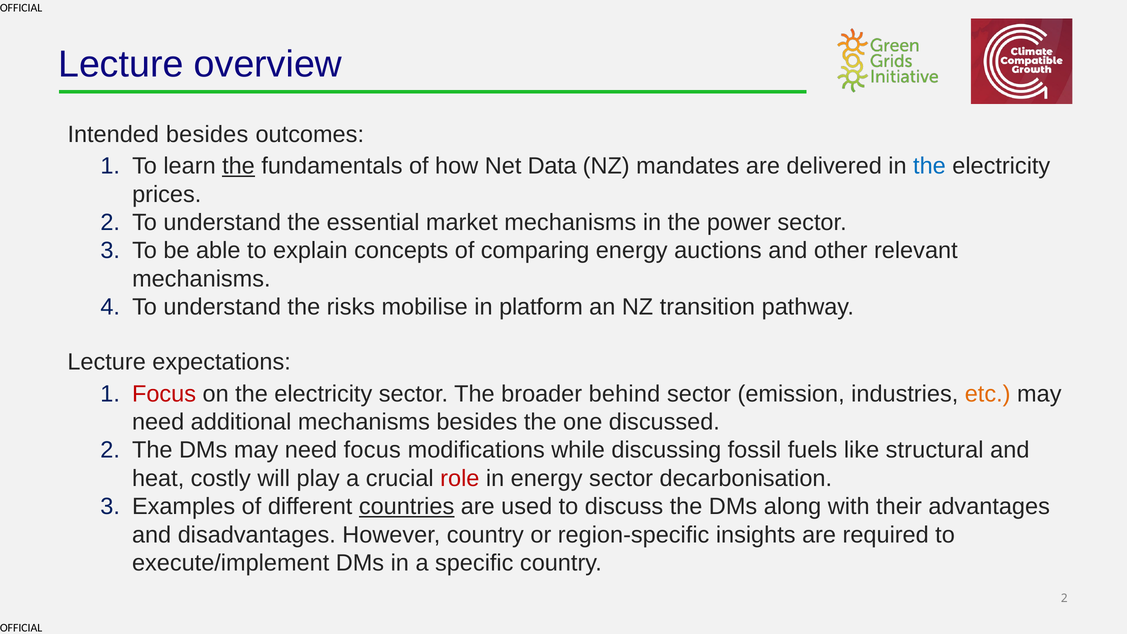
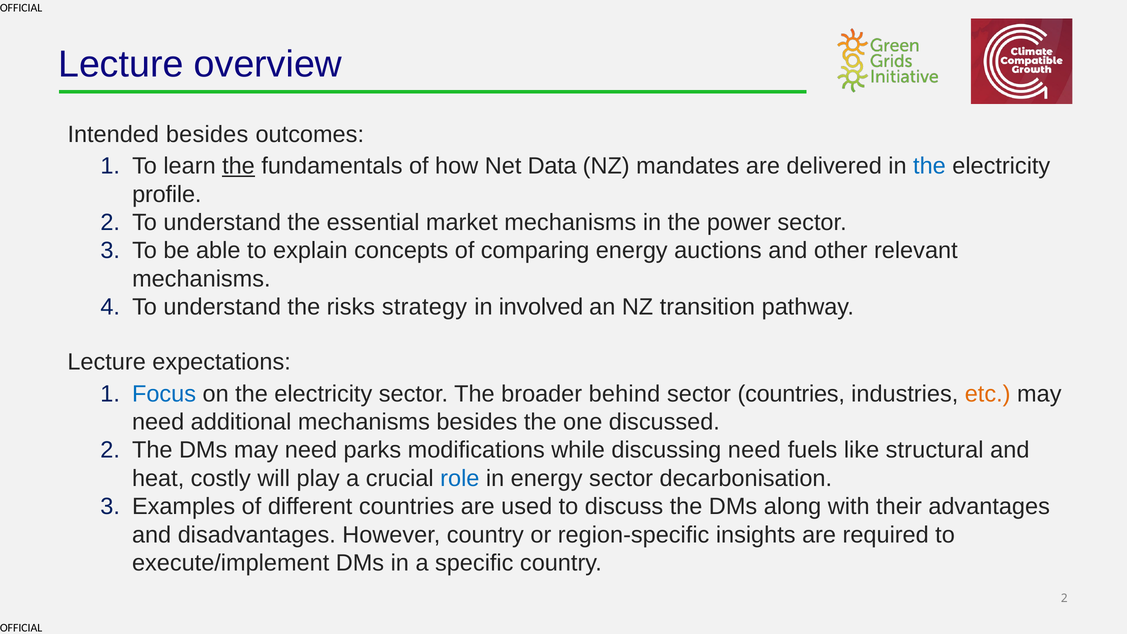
prices: prices -> profile
mobilise: mobilise -> strategy
platform: platform -> involved
Focus at (164, 394) colour: red -> blue
sector emission: emission -> countries
need focus: focus -> parks
discussing fossil: fossil -> need
role colour: red -> blue
countries at (407, 507) underline: present -> none
